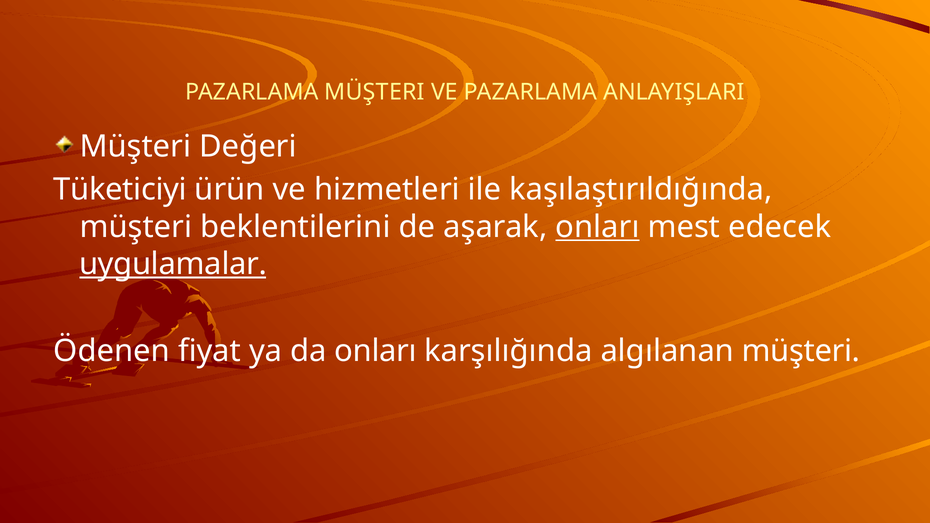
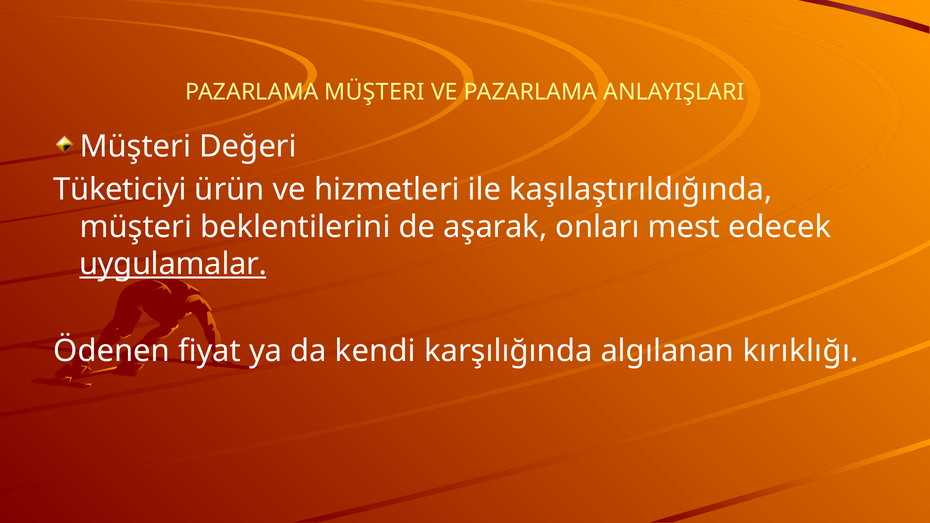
onları at (597, 227) underline: present -> none
da onları: onları -> kendi
algılanan müşteri: müşteri -> kırıklığı
